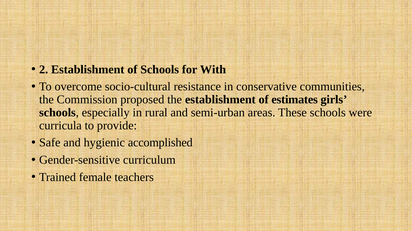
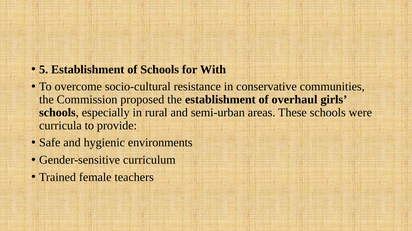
2: 2 -> 5
estimates: estimates -> overhaul
accomplished: accomplished -> environments
